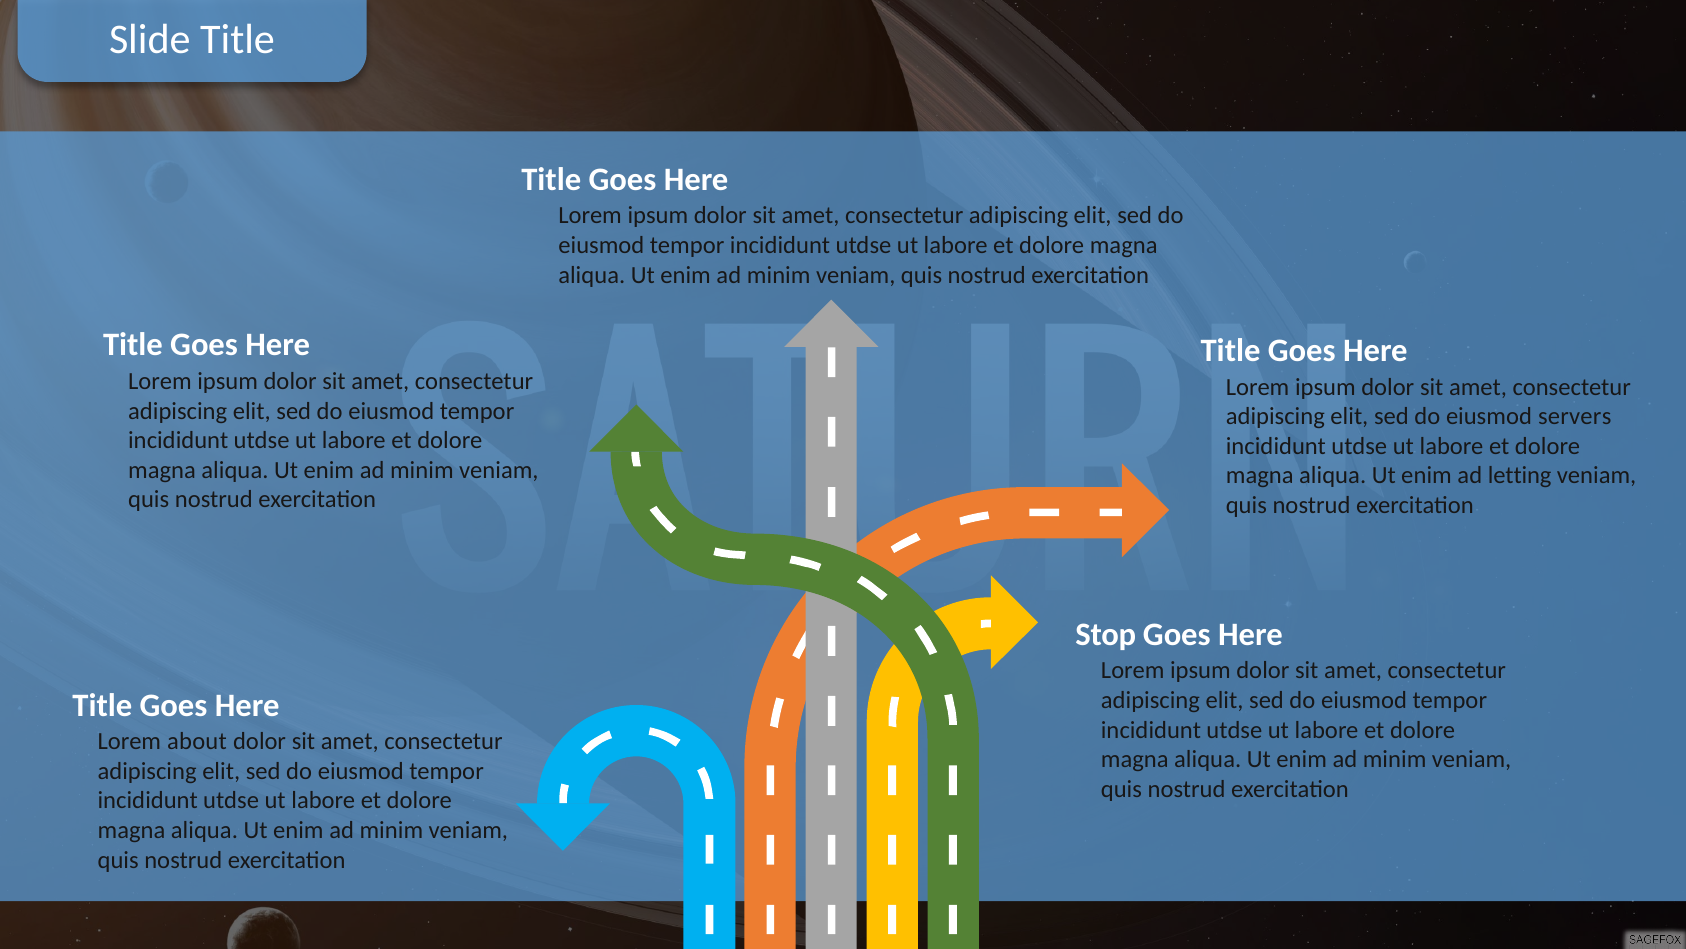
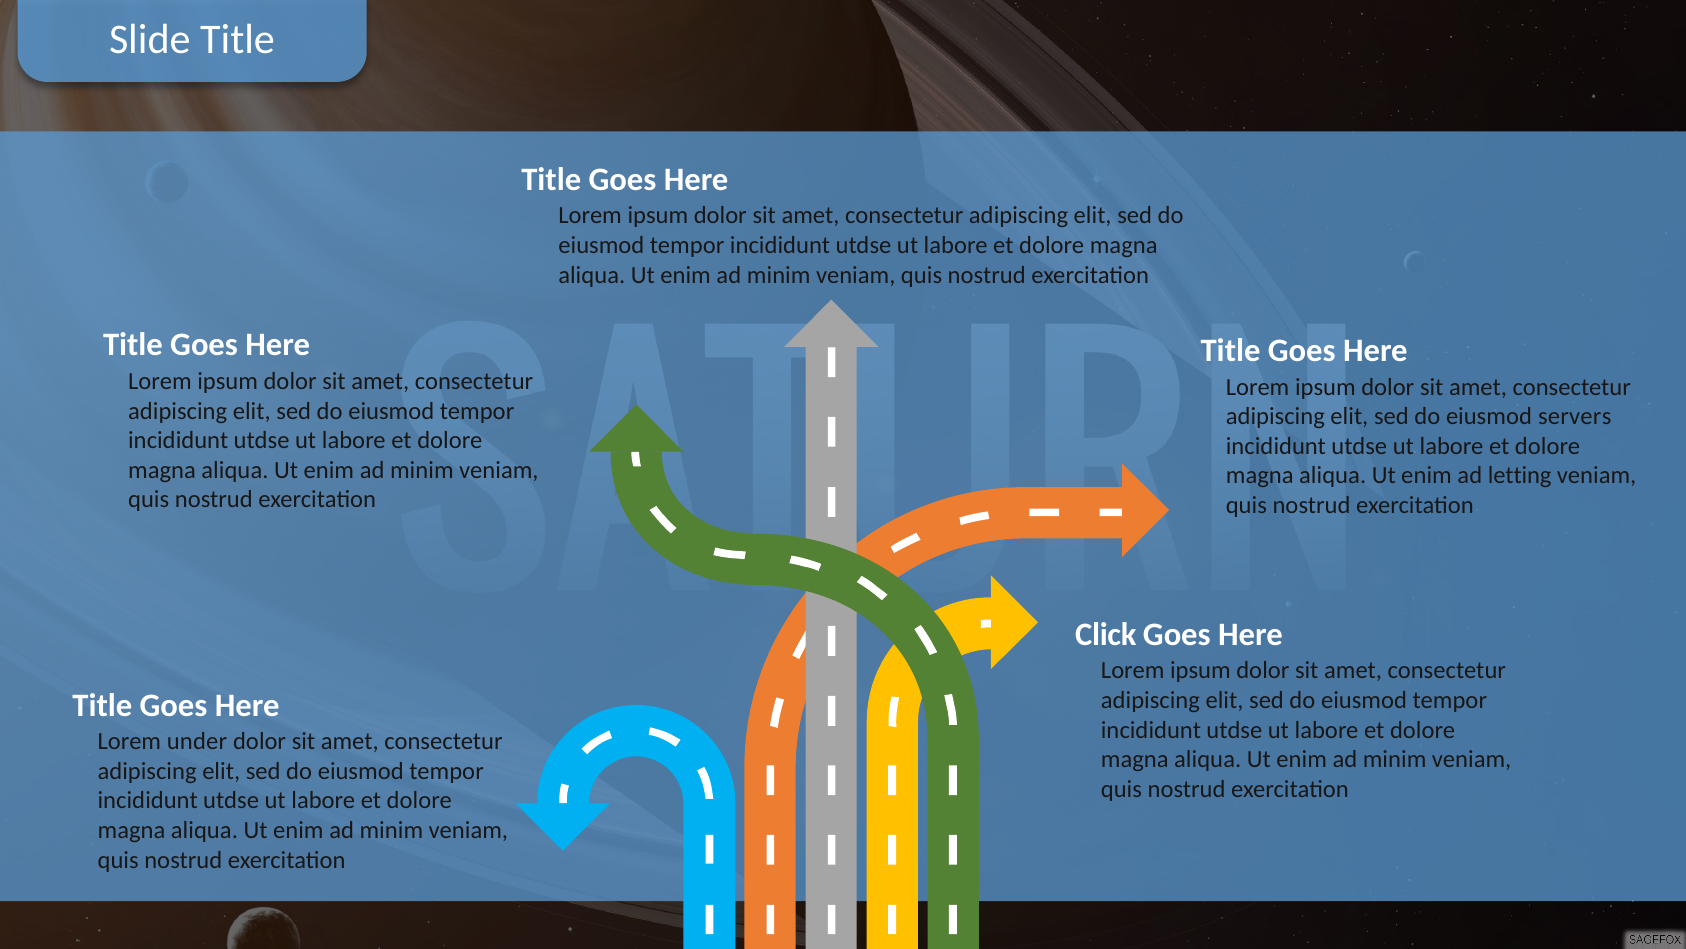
Stop: Stop -> Click
about: about -> under
